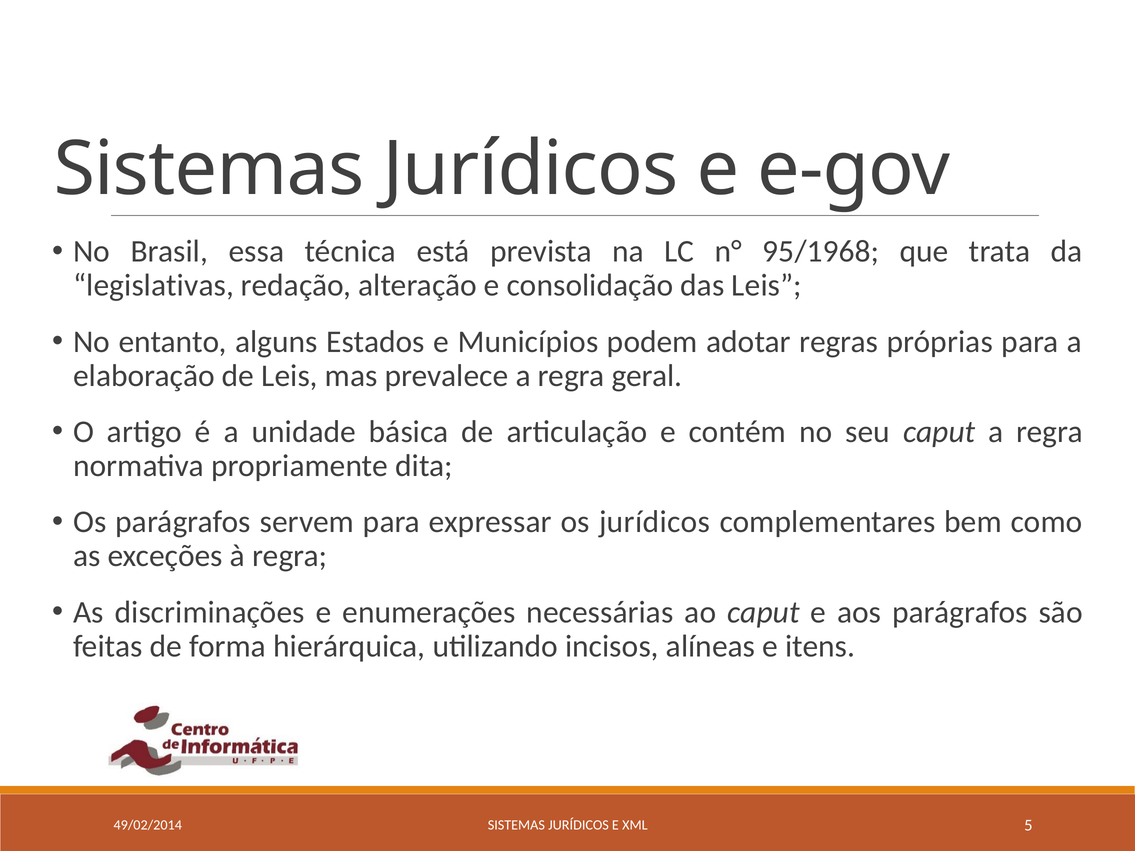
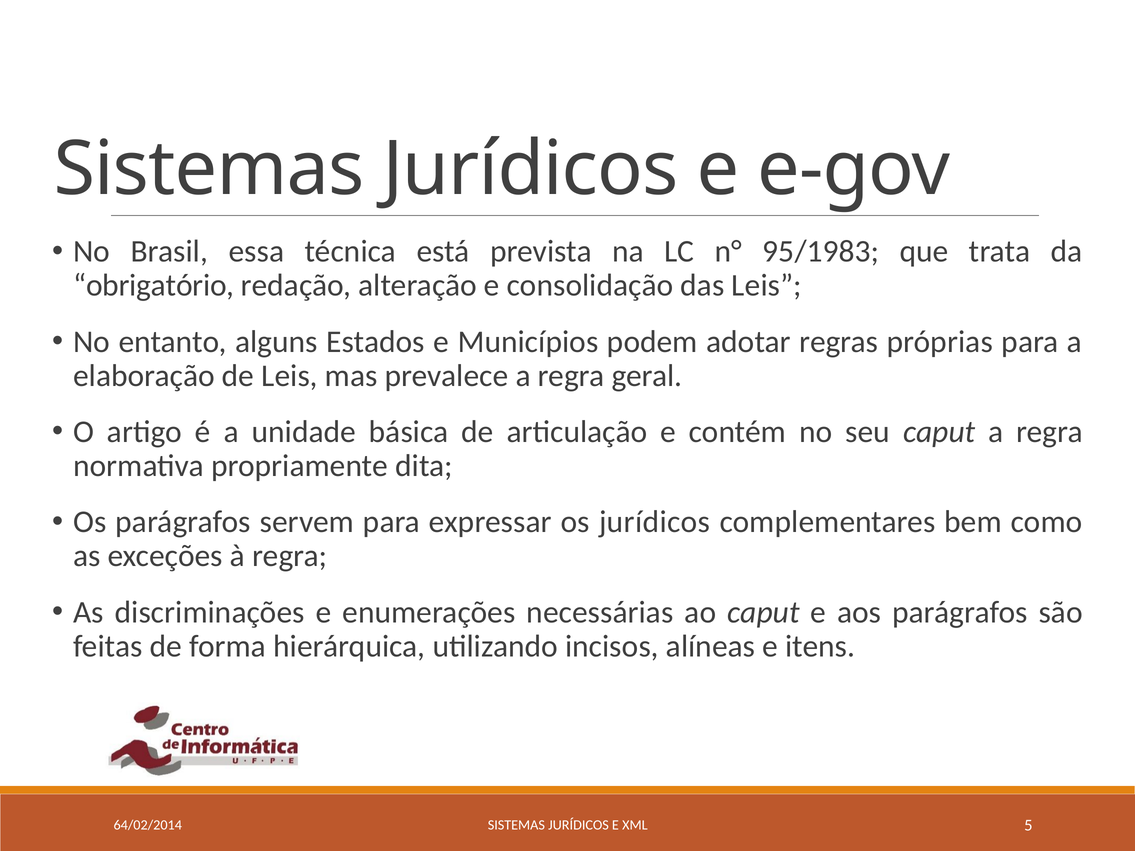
95/1968: 95/1968 -> 95/1983
legislativas: legislativas -> obrigatório
49/02/2014: 49/02/2014 -> 64/02/2014
